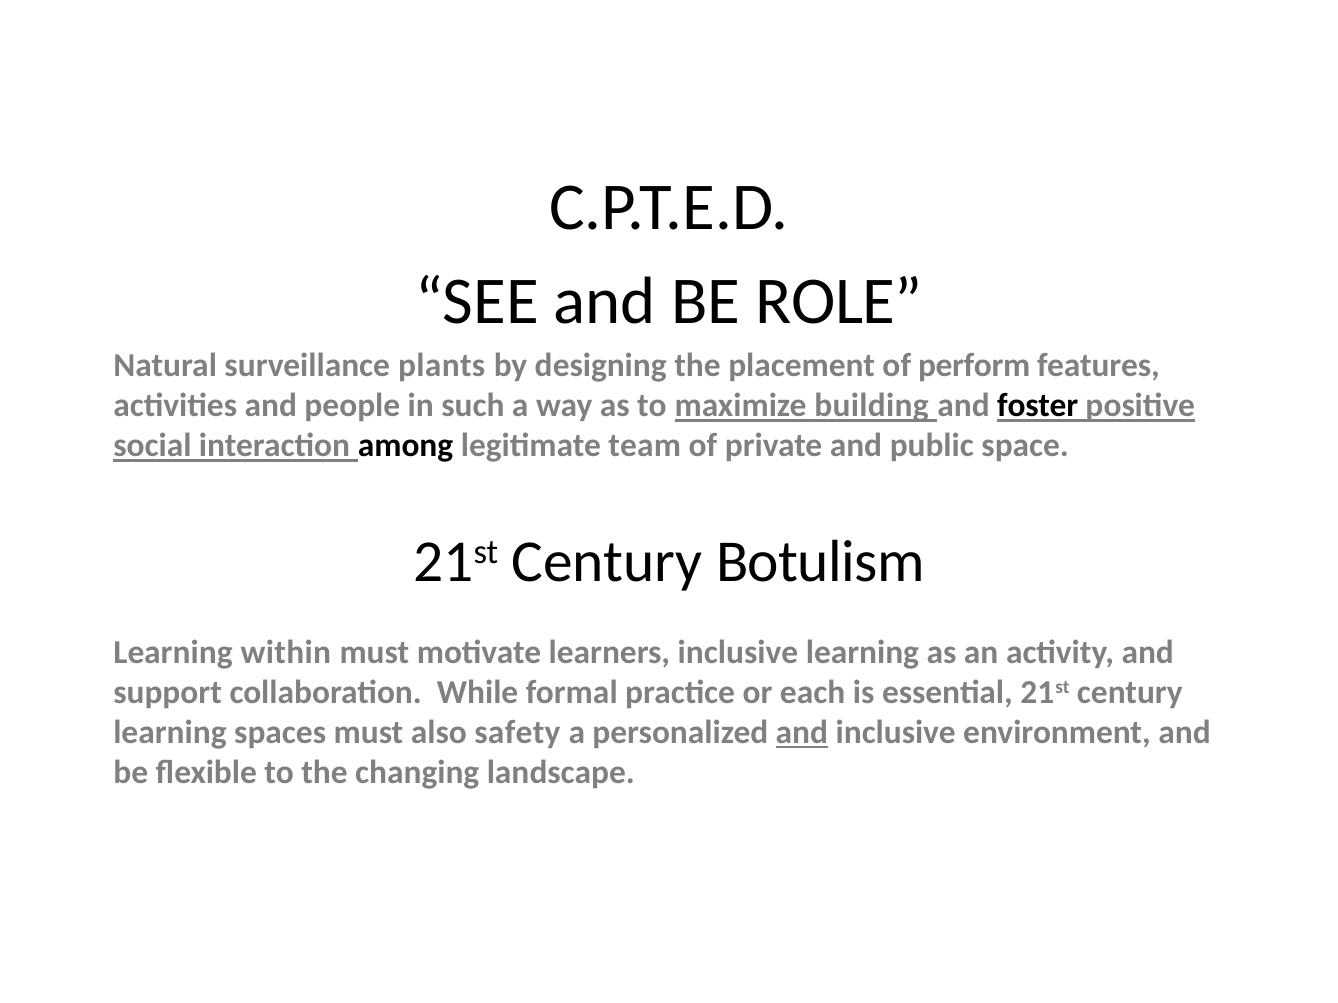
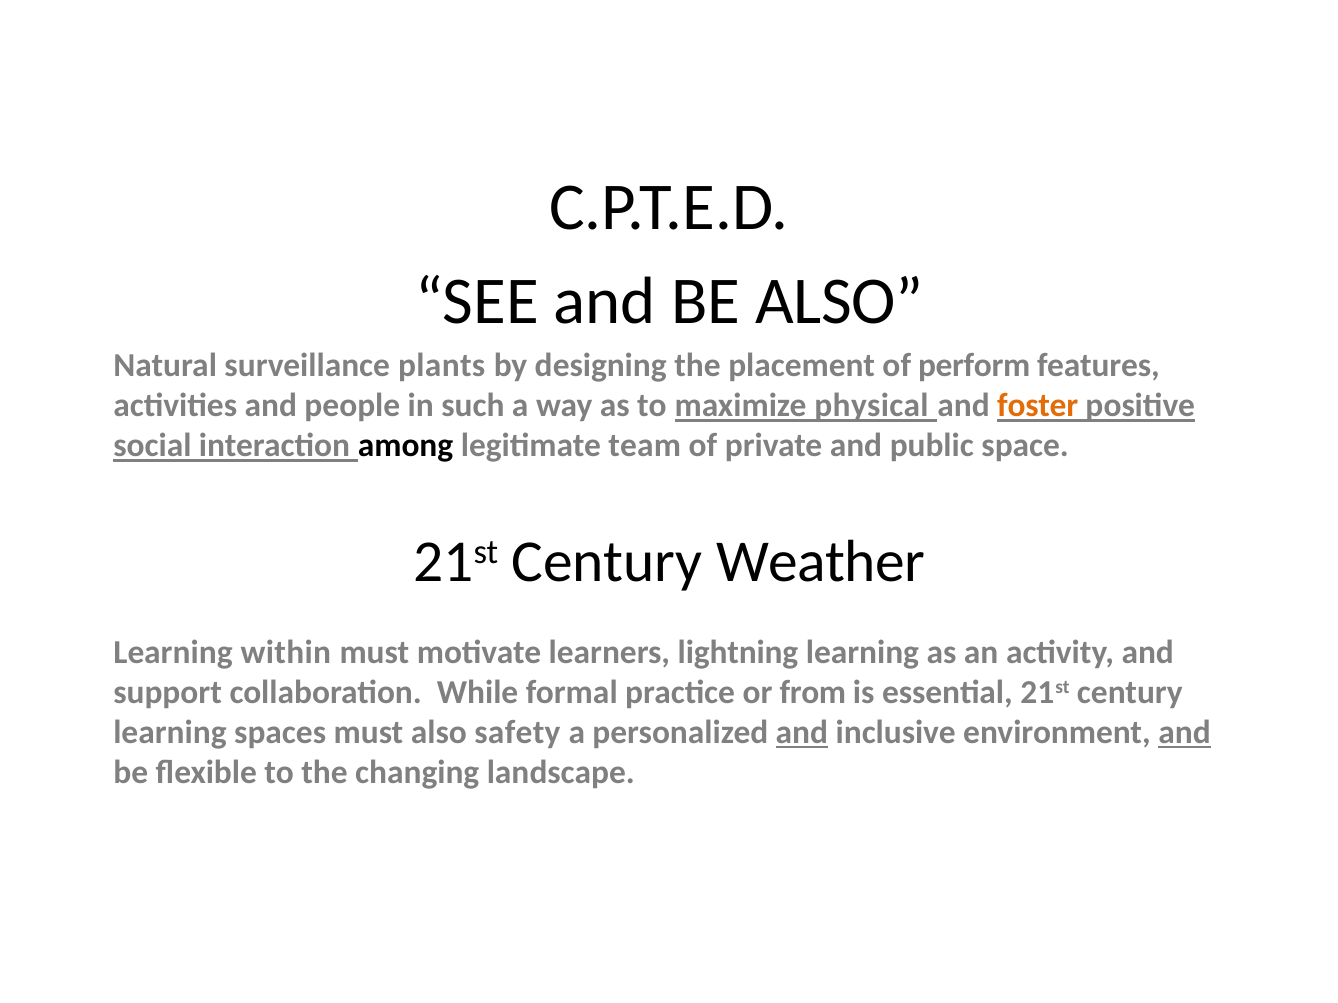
BE ROLE: ROLE -> ALSO
building: building -> physical
foster colour: black -> orange
Botulism: Botulism -> Weather
learners inclusive: inclusive -> lightning
each: each -> from
and at (1185, 733) underline: none -> present
